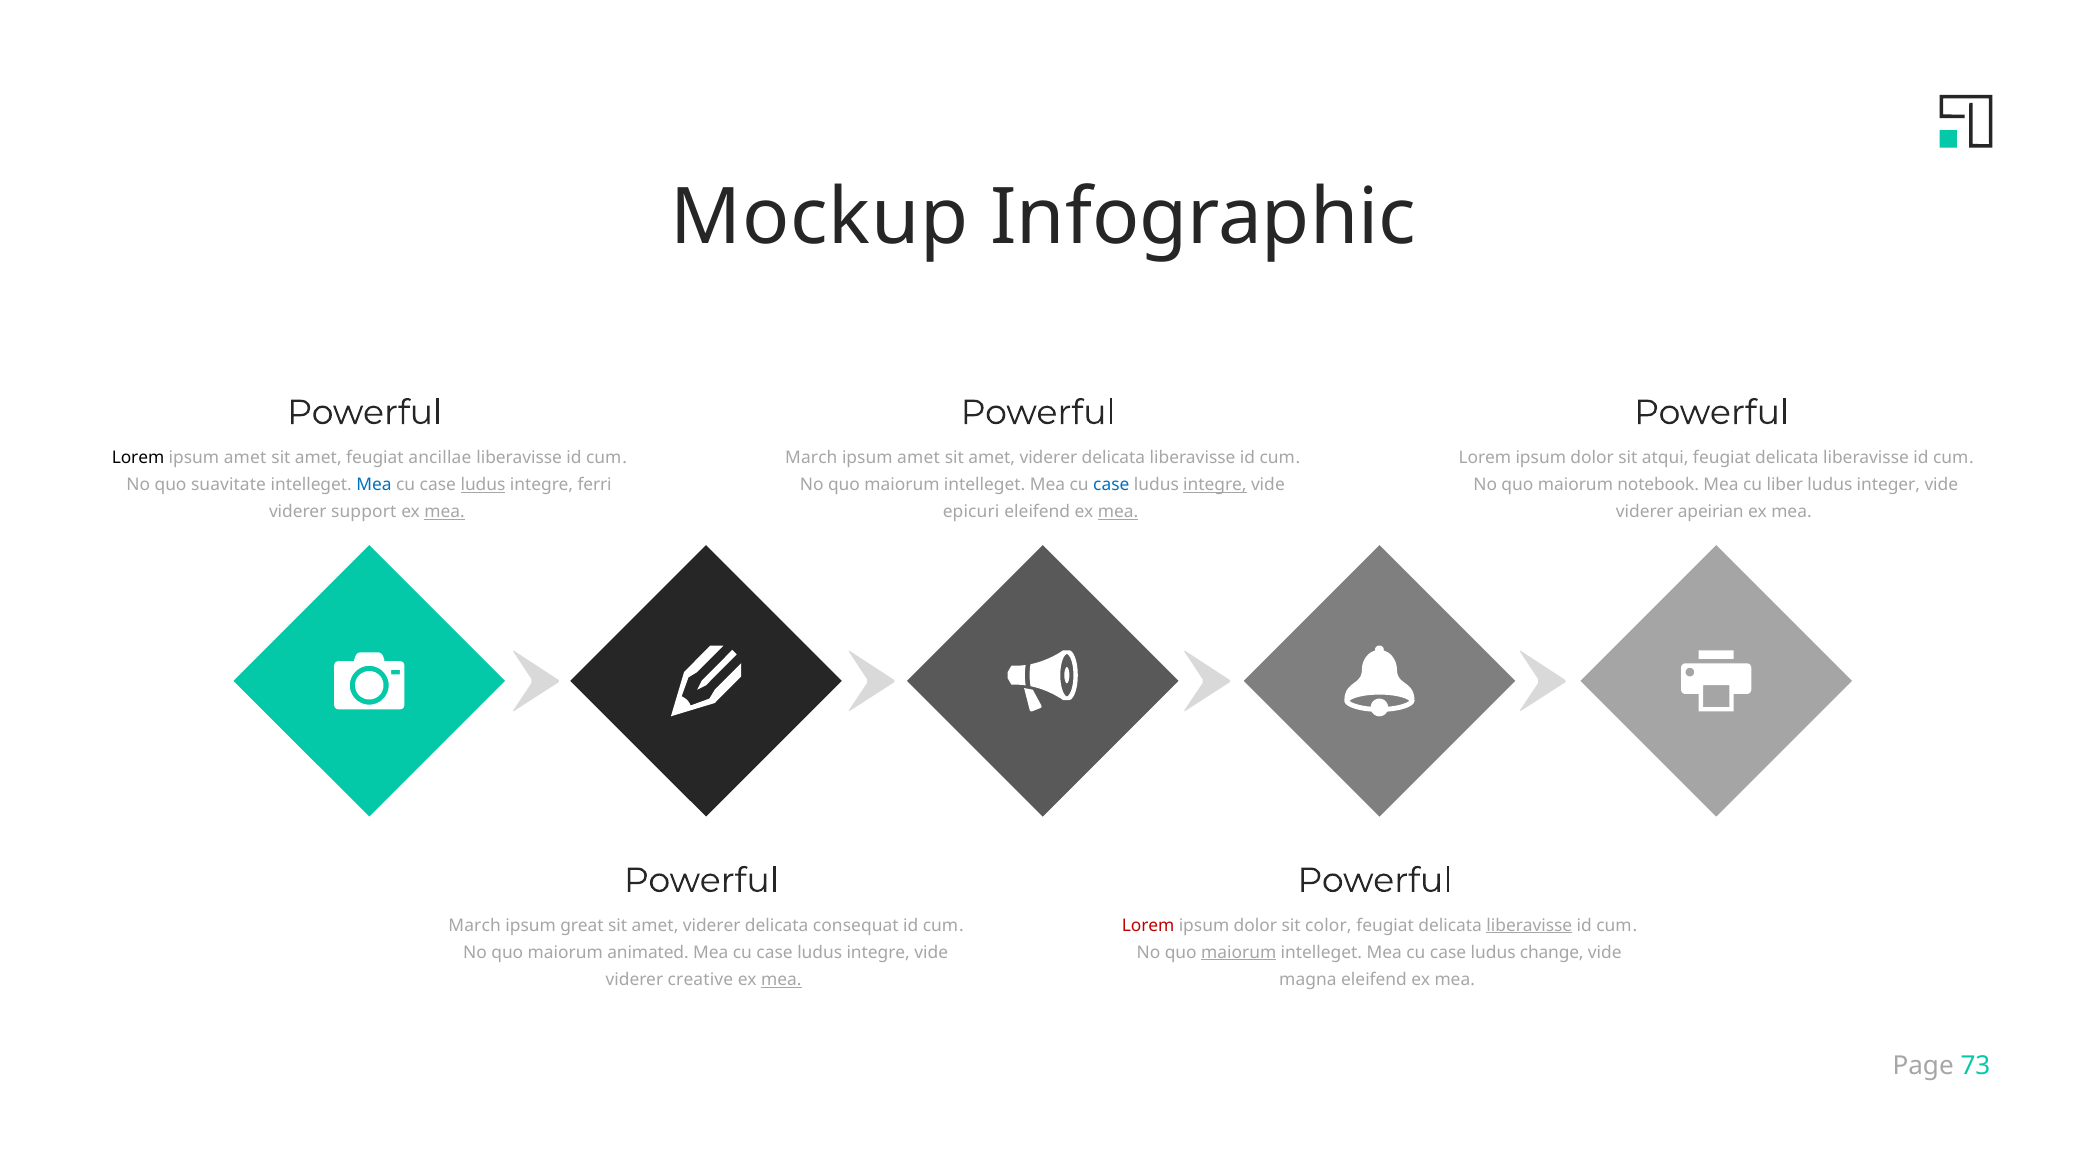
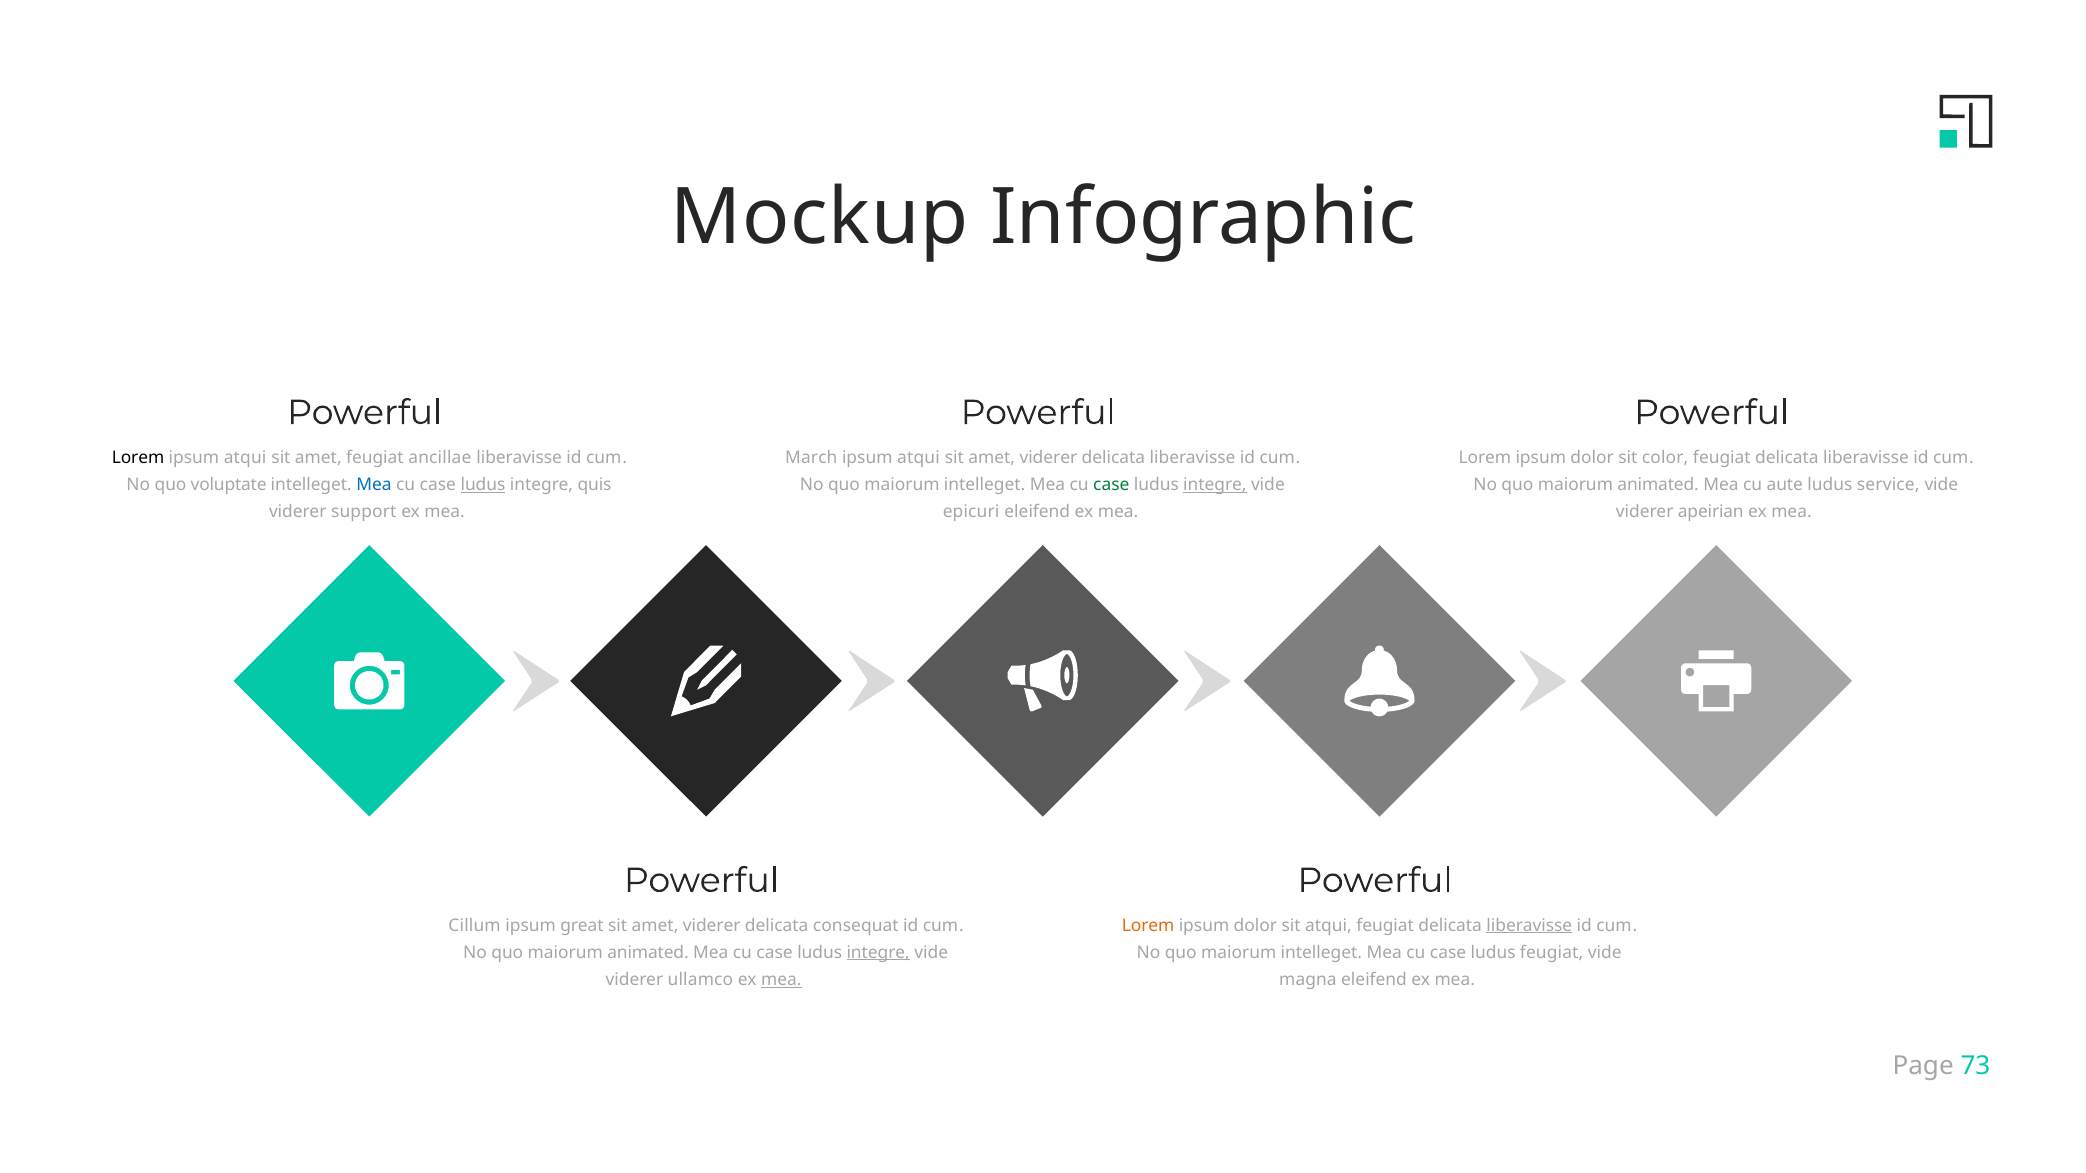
amet at (245, 458): amet -> atqui
amet at (919, 458): amet -> atqui
atqui: atqui -> color
suavitate: suavitate -> voluptate
ferri: ferri -> quis
case at (1111, 485) colour: blue -> green
notebook at (1658, 485): notebook -> animated
liber: liber -> aute
integer: integer -> service
mea at (445, 512) underline: present -> none
mea at (1118, 512) underline: present -> none
March at (475, 926): March -> Cillum
Lorem at (1148, 926) colour: red -> orange
sit color: color -> atqui
integre at (878, 953) underline: none -> present
maiorum at (1239, 953) underline: present -> none
ludus change: change -> feugiat
creative: creative -> ullamco
